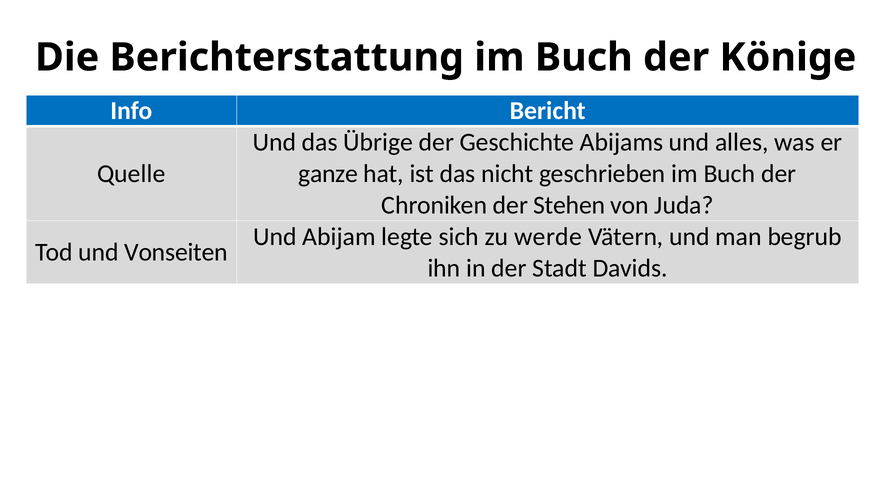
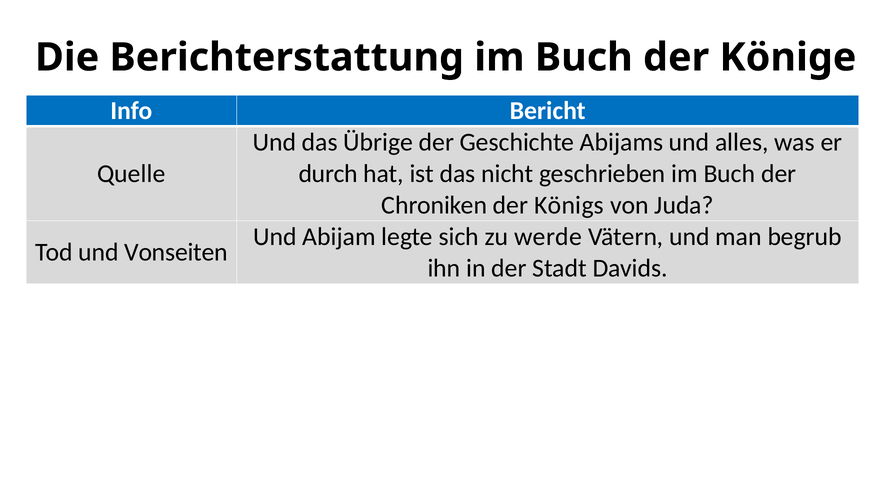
ganze: ganze -> durch
Stehen: Stehen -> Königs
